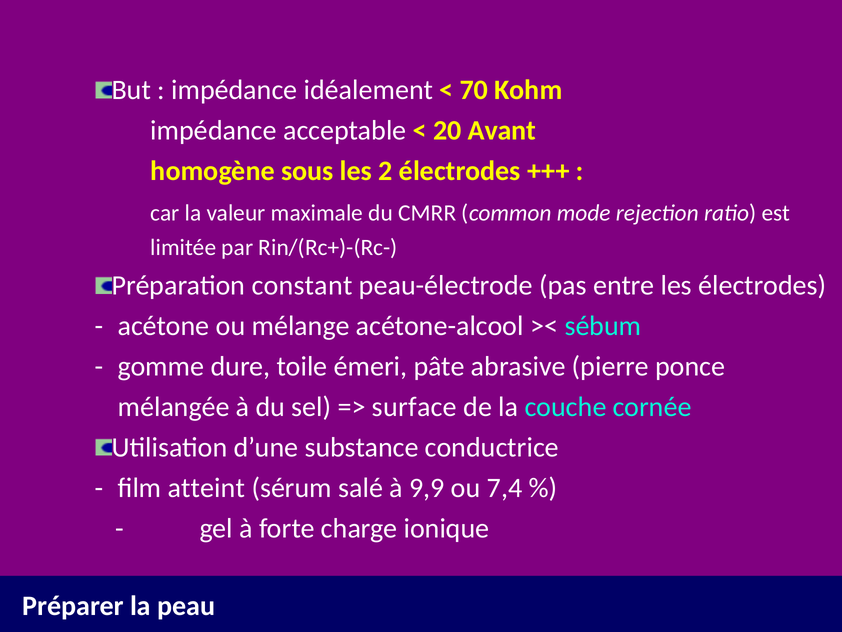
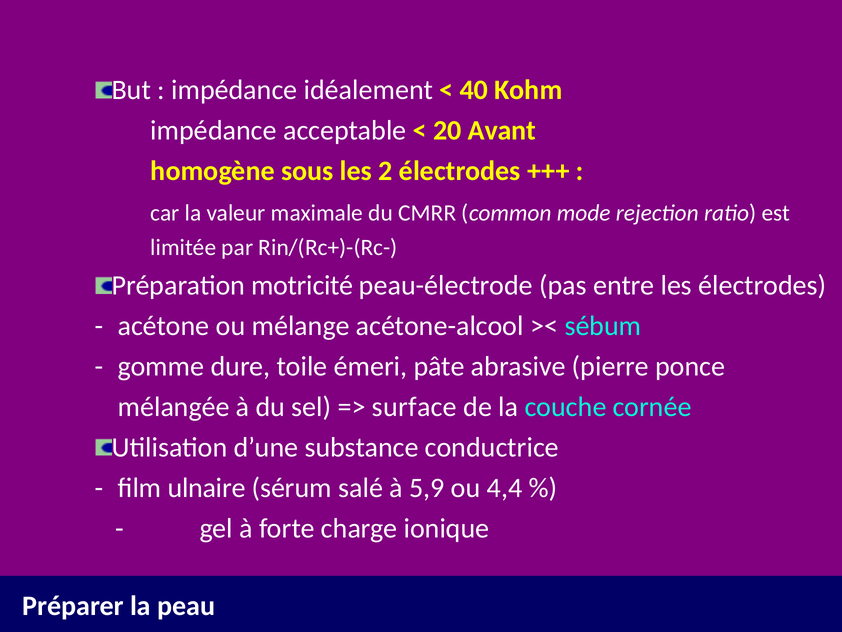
70: 70 -> 40
constant: constant -> motricité
atteint: atteint -> ulnaire
9,9: 9,9 -> 5,9
7,4: 7,4 -> 4,4
